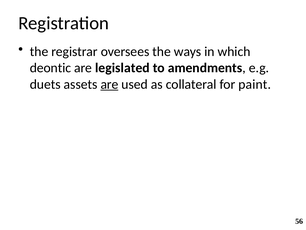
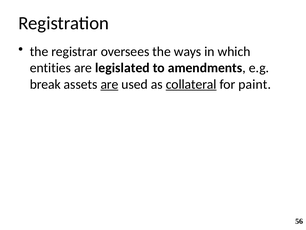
deontic: deontic -> entities
duets: duets -> break
collateral underline: none -> present
